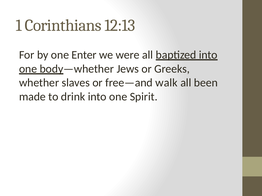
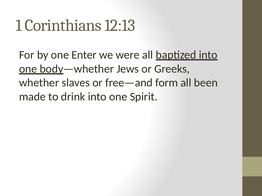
walk: walk -> form
